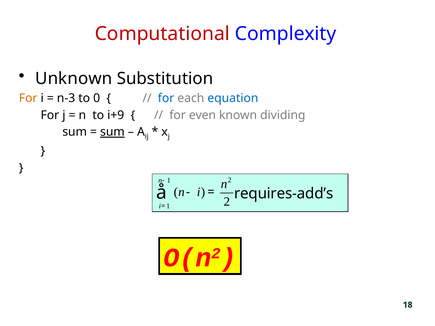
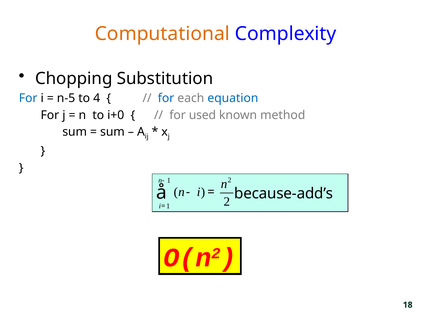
Computational colour: red -> orange
Unknown: Unknown -> Chopping
For at (28, 98) colour: orange -> blue
n-3: n-3 -> n-5
0: 0 -> 4
i+9: i+9 -> i+0
even: even -> used
dividing: dividing -> method
sum at (112, 132) underline: present -> none
requires-add’s: requires-add’s -> because-add’s
